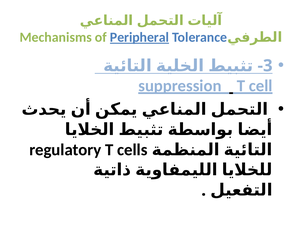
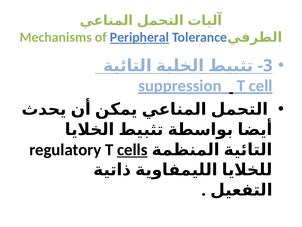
cells underline: none -> present
